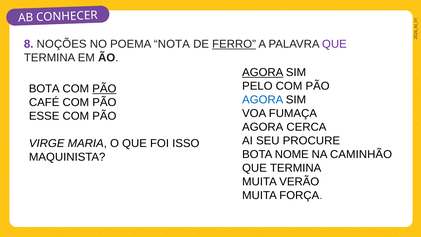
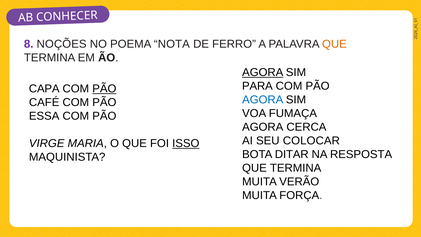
FERRO underline: present -> none
QUE at (334, 44) colour: purple -> orange
PELO: PELO -> PARA
BOTA at (44, 89): BOTA -> CAPA
ESSE: ESSE -> ESSA
PROCURE: PROCURE -> COLOCAR
ISSO underline: none -> present
NOME: NOME -> DITAR
CAMINHÃO: CAMINHÃO -> RESPOSTA
